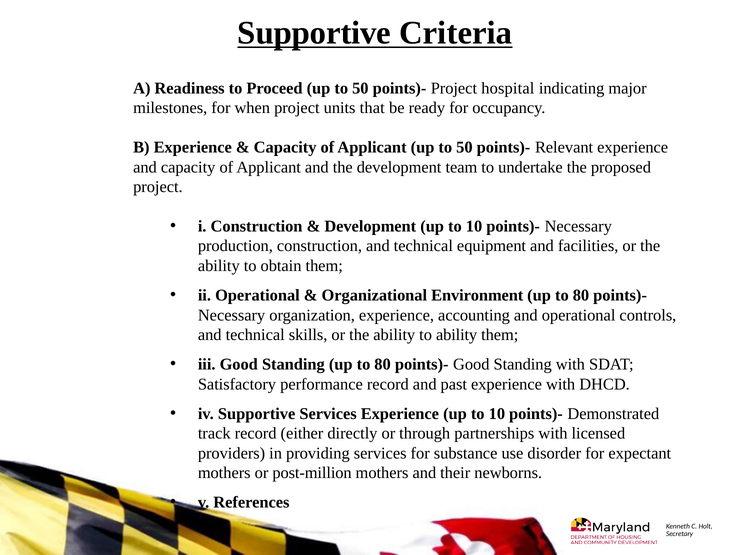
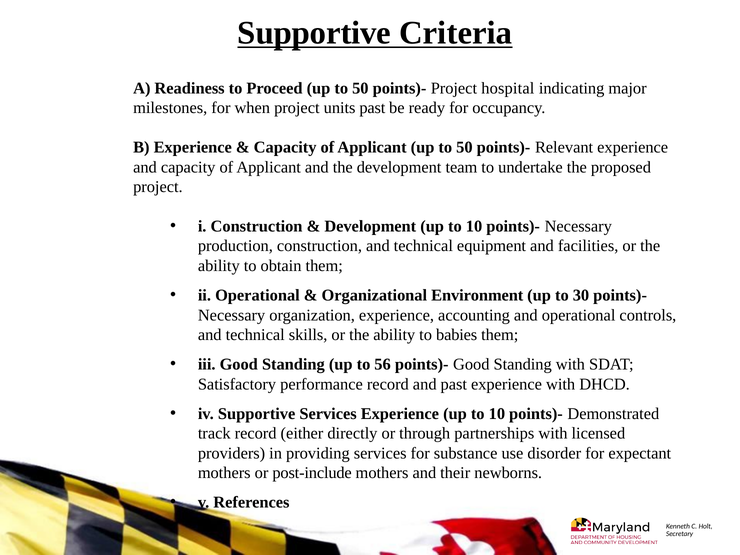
units that: that -> past
80 at (581, 295): 80 -> 30
to ability: ability -> babies
Standing up to 80: 80 -> 56
post-million: post-million -> post-include
